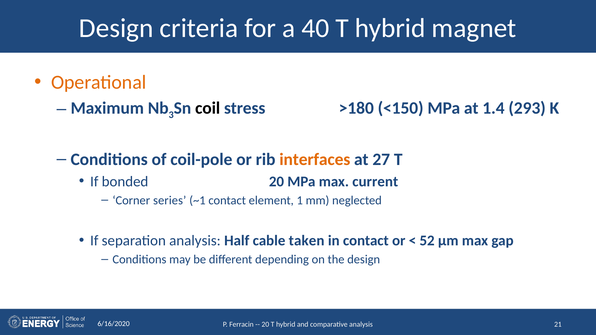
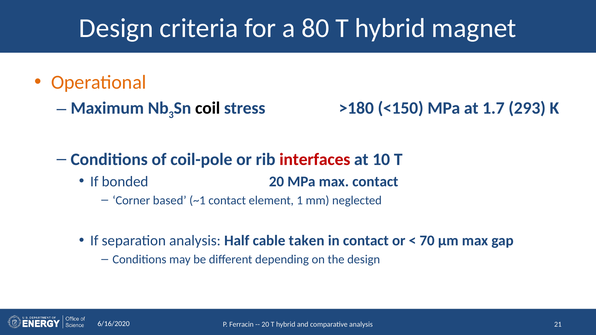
40: 40 -> 80
1.4: 1.4 -> 1.7
interfaces colour: orange -> red
27: 27 -> 10
max current: current -> contact
series: series -> based
52: 52 -> 70
